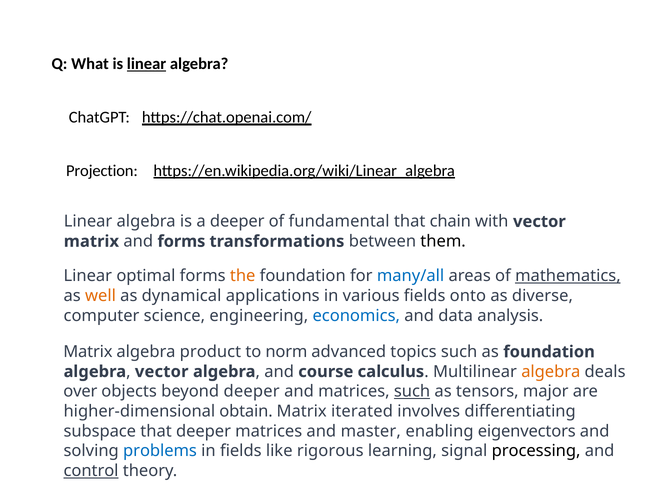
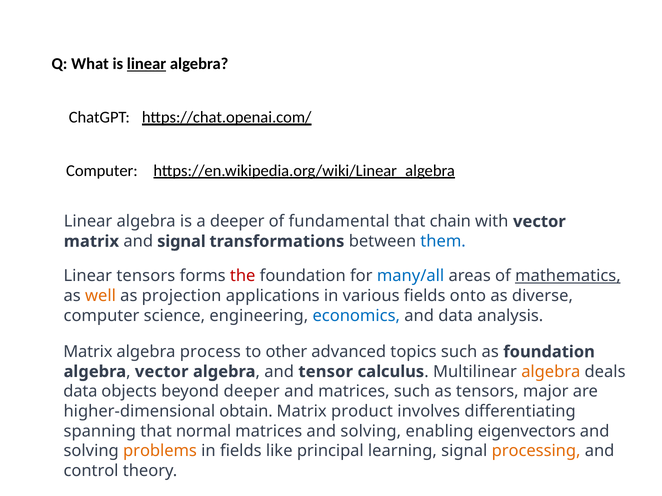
Projection at (102, 171): Projection -> Computer
and forms: forms -> signal
them colour: black -> blue
Linear optimal: optimal -> tensors
the colour: orange -> red
dynamical: dynamical -> projection
product: product -> process
norm: norm -> other
course: course -> tensor
over at (80, 392): over -> data
such at (412, 392) underline: present -> none
iterated: iterated -> product
subspace: subspace -> spanning
that deeper: deeper -> normal
matrices and master: master -> solving
problems colour: blue -> orange
rigorous: rigorous -> principal
processing colour: black -> orange
control underline: present -> none
